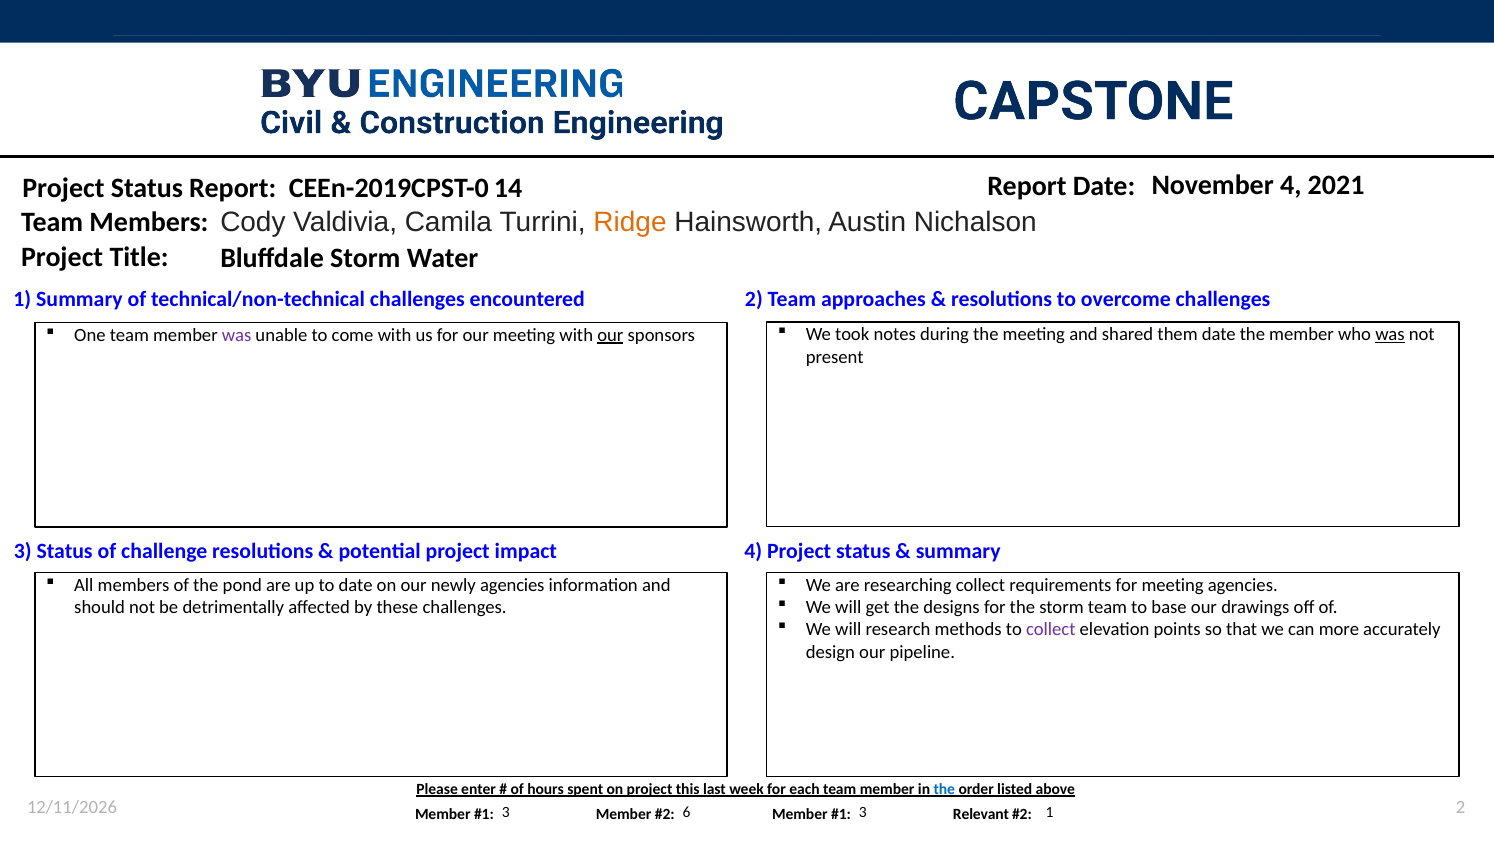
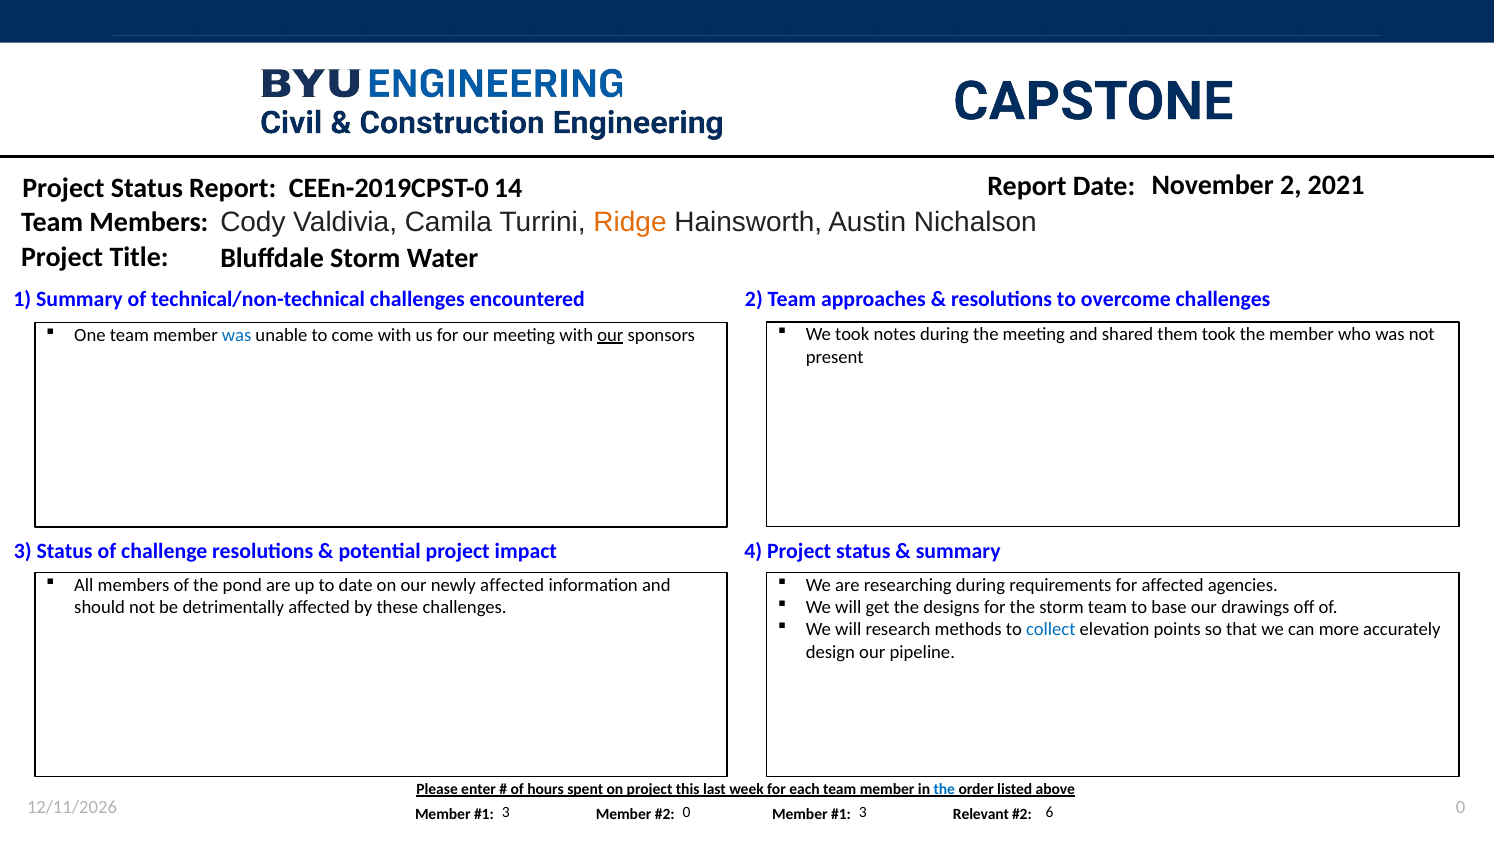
November 4: 4 -> 2
them date: date -> took
was at (1390, 334) underline: present -> none
was at (237, 335) colour: purple -> blue
newly agencies: agencies -> affected
researching collect: collect -> during
for meeting: meeting -> affected
collect at (1051, 629) colour: purple -> blue
2 at (1461, 807): 2 -> 0
3 6: 6 -> 0
3 1: 1 -> 6
